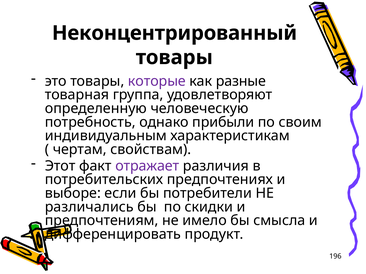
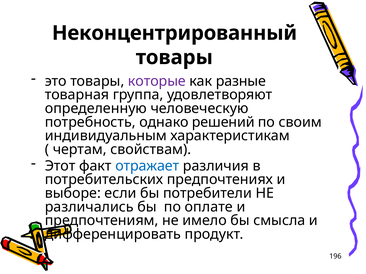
прибыли: прибыли -> решений
отражает colour: purple -> blue
скидки: скидки -> оплате
